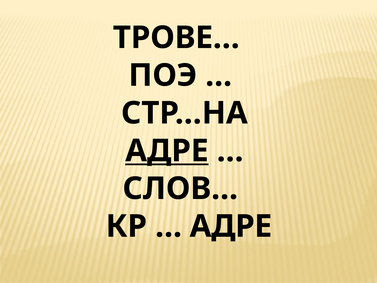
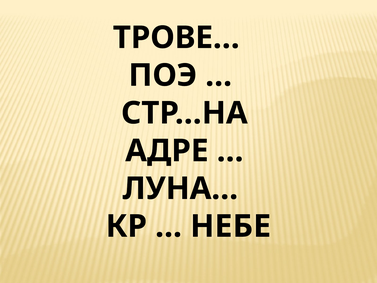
АДРЕ at (167, 151) underline: present -> none
СЛОВ…: СЛОВ… -> ЛУНА…
АДРЕ at (231, 226): АДРЕ -> НЕБЕ
